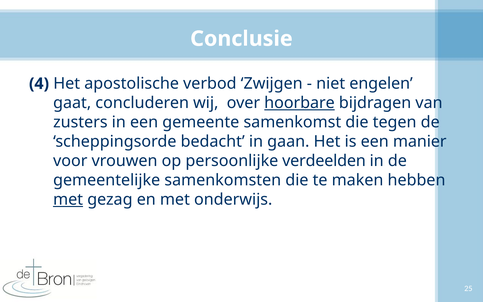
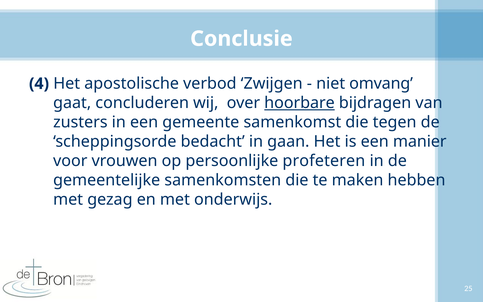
engelen: engelen -> omvang
verdeelden: verdeelden -> profeteren
met at (68, 200) underline: present -> none
